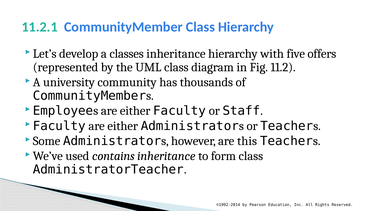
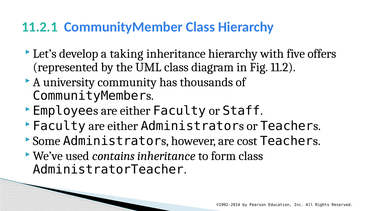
classes: classes -> taking
this: this -> cost
